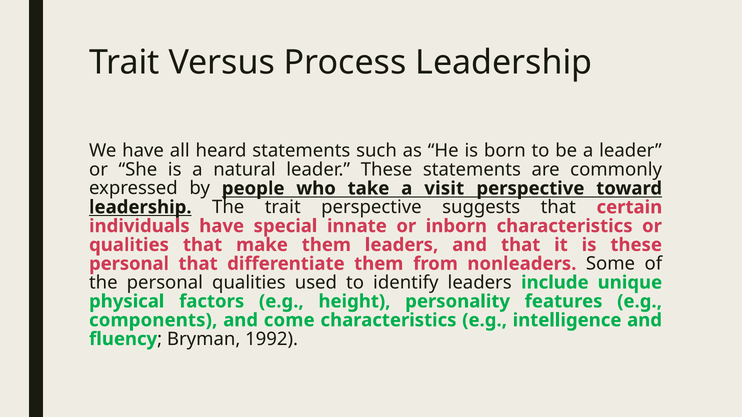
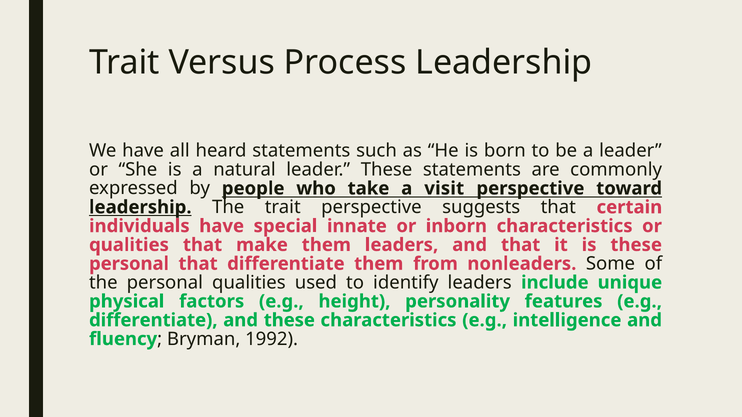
components at (153, 320): components -> differentiate
and come: come -> these
